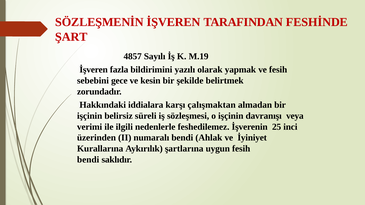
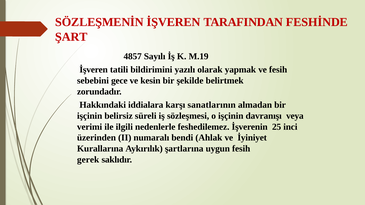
fazla: fazla -> tatili
çalışmaktan: çalışmaktan -> sanatlarının
bendi at (88, 160): bendi -> gerek
